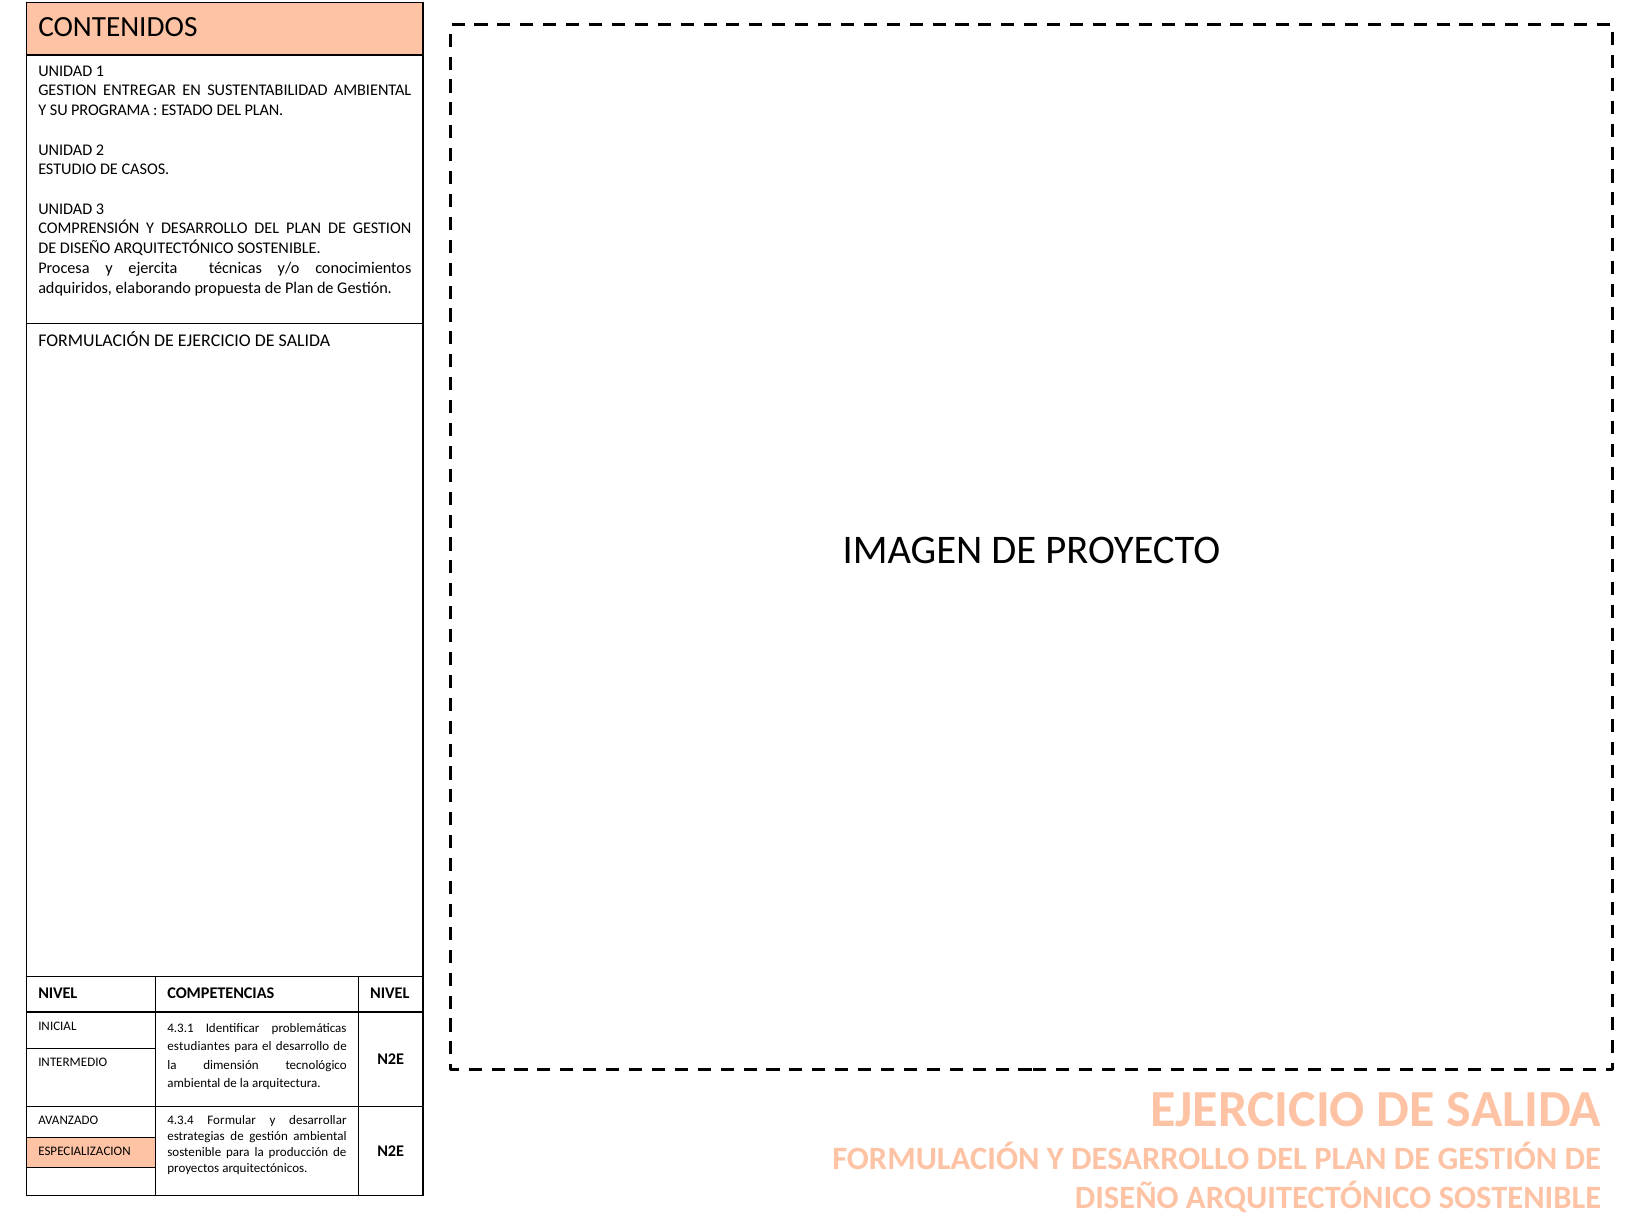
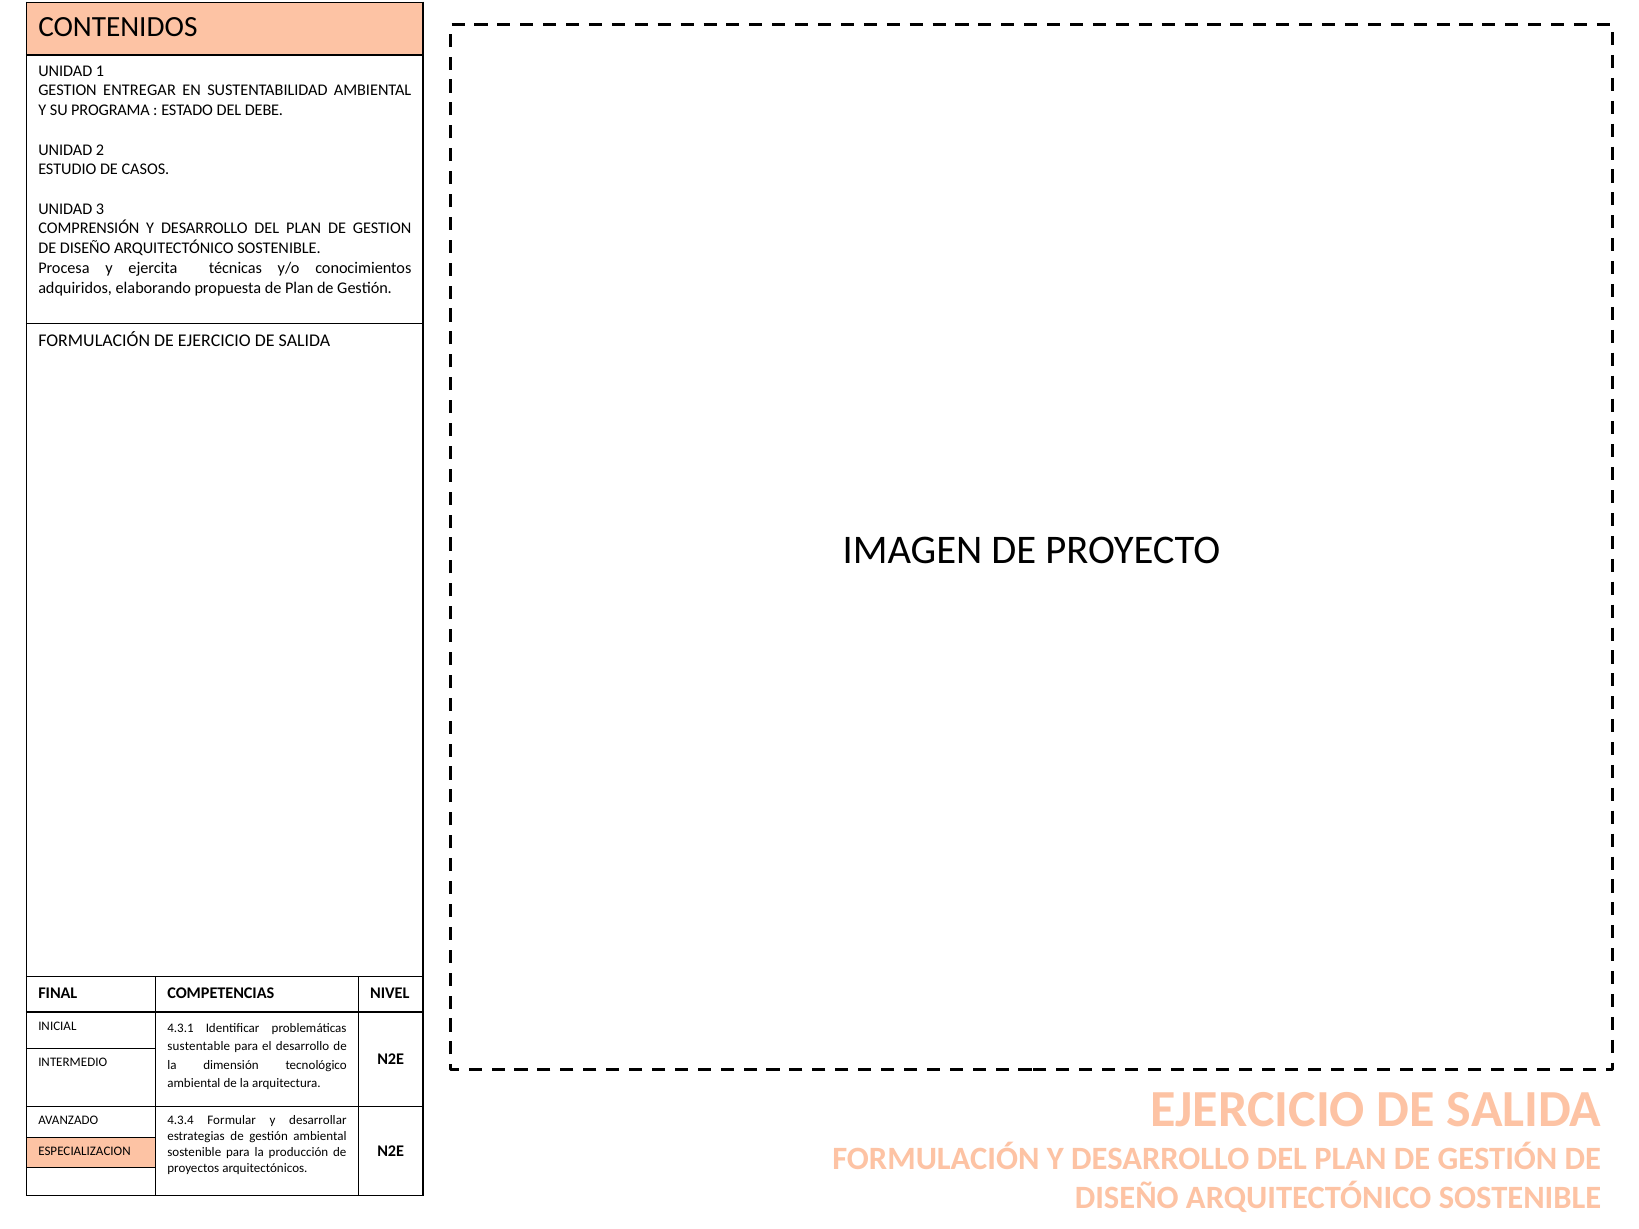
ESTADO DEL PLAN: PLAN -> DEBE
NIVEL at (58, 993): NIVEL -> FINAL
estudiantes: estudiantes -> sustentable
